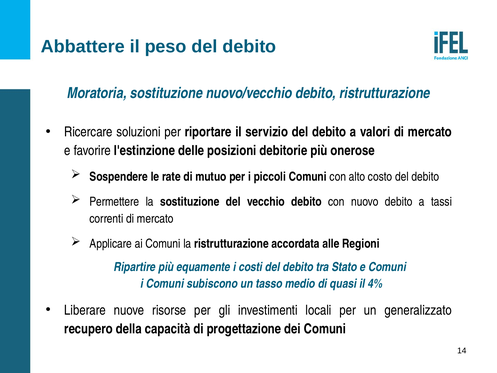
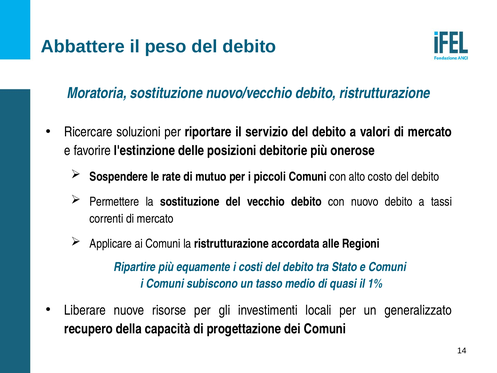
4%: 4% -> 1%
